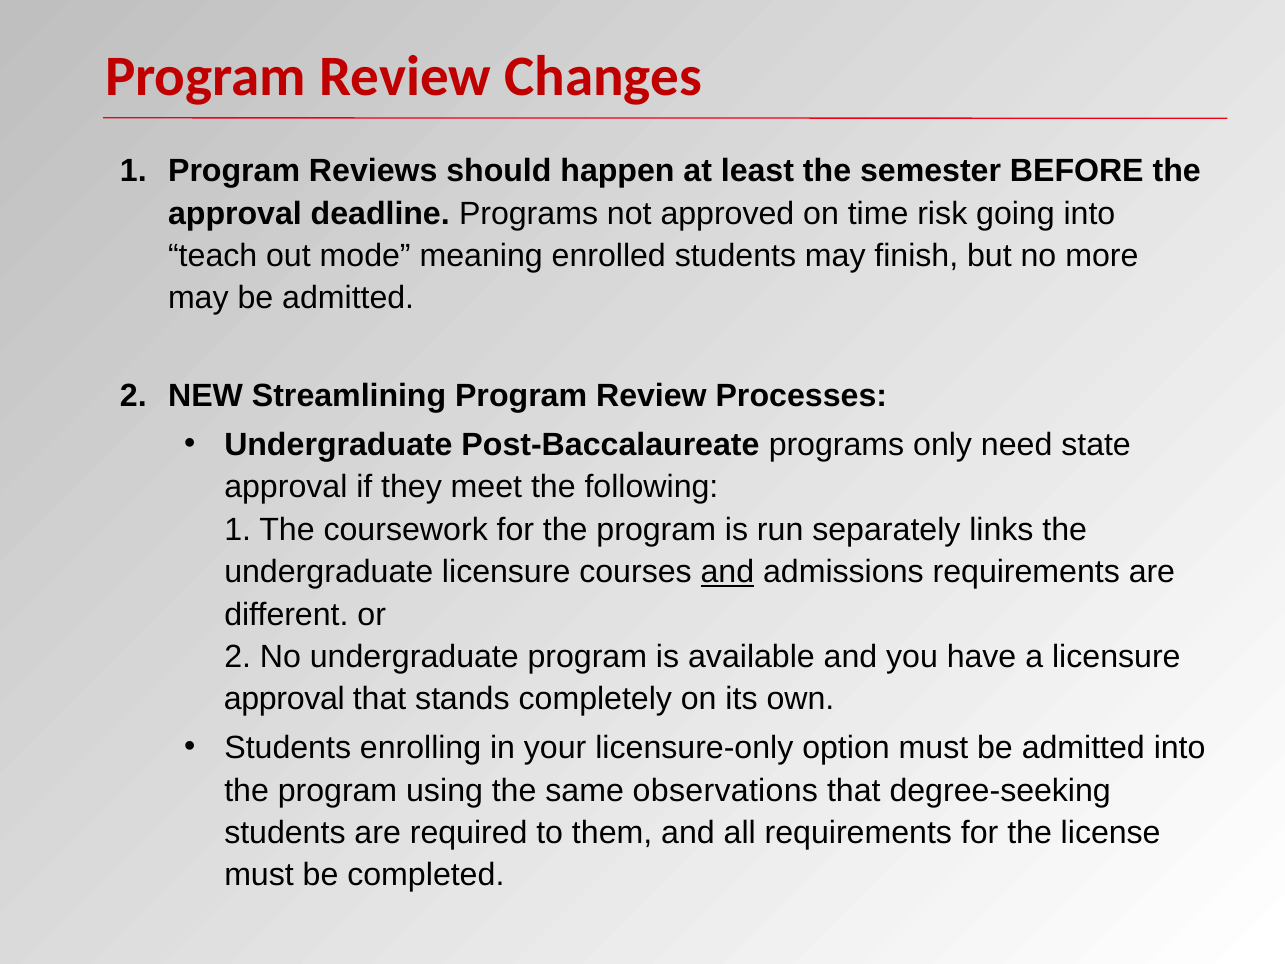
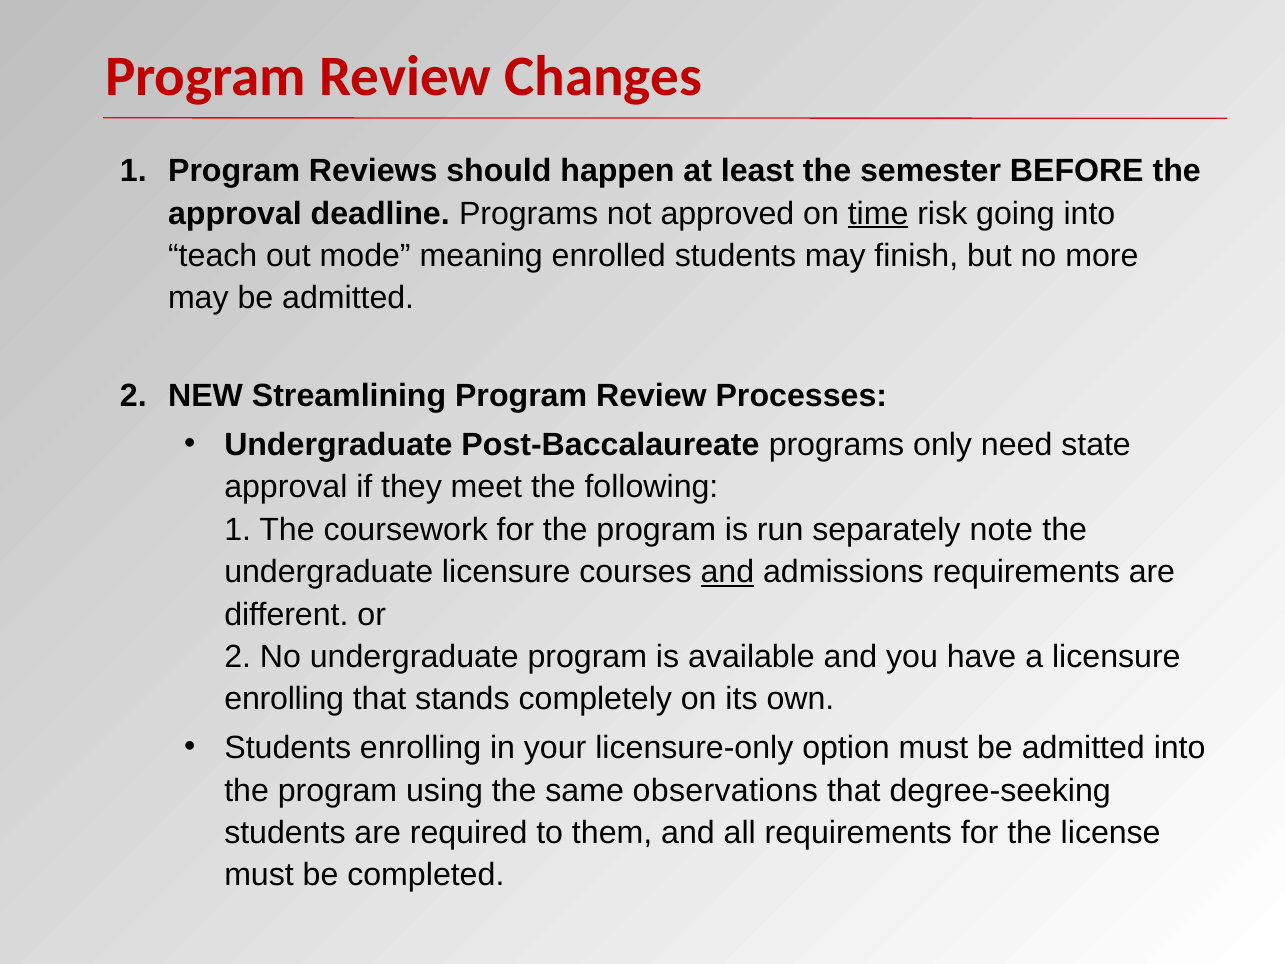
time underline: none -> present
links: links -> note
approval at (284, 699): approval -> enrolling
